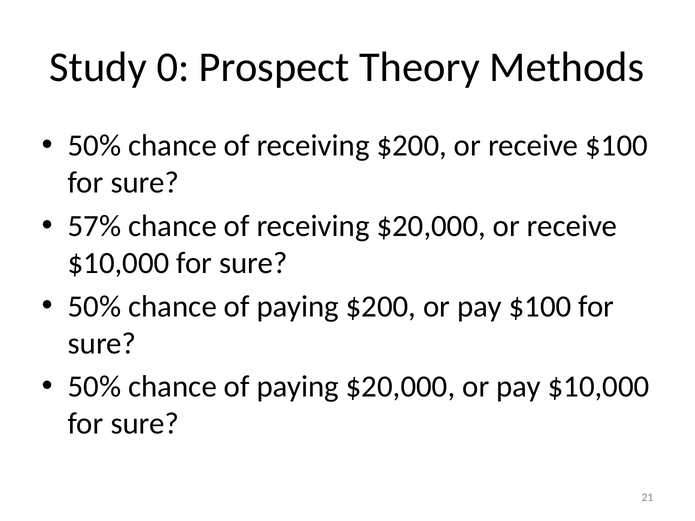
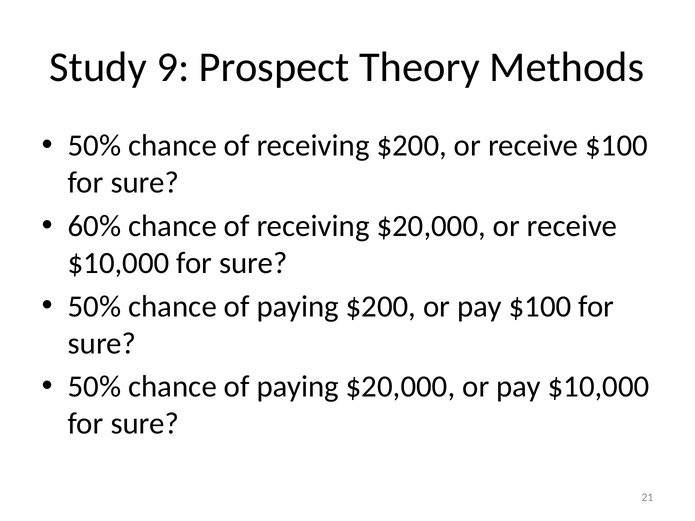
0: 0 -> 9
57%: 57% -> 60%
